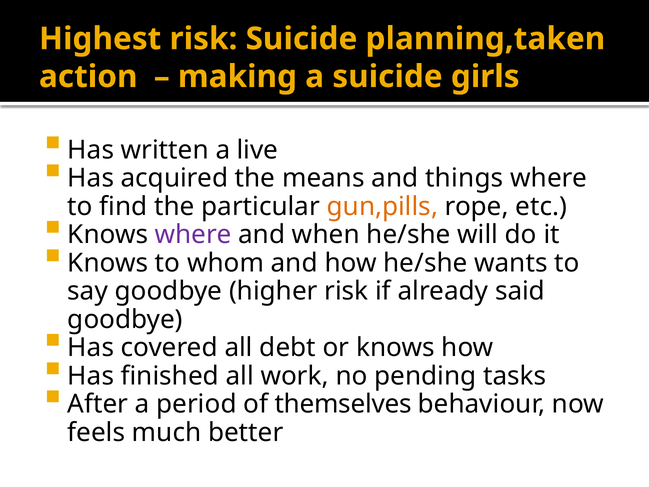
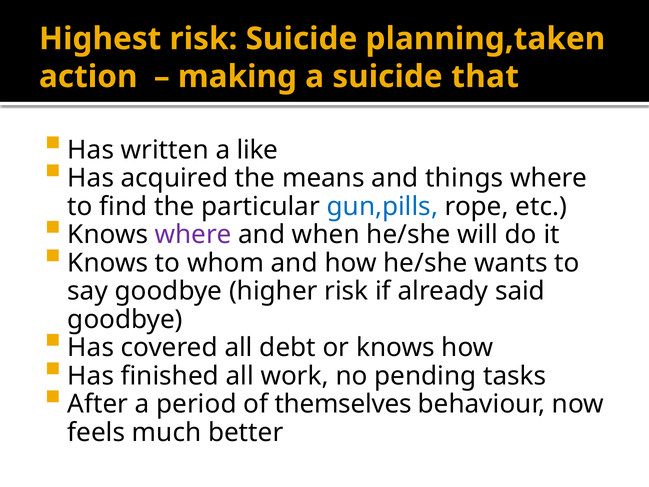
girls: girls -> that
live: live -> like
gun,pills colour: orange -> blue
